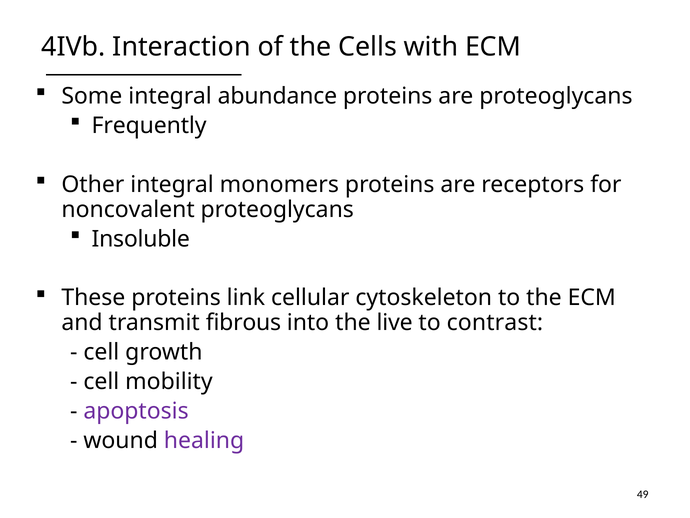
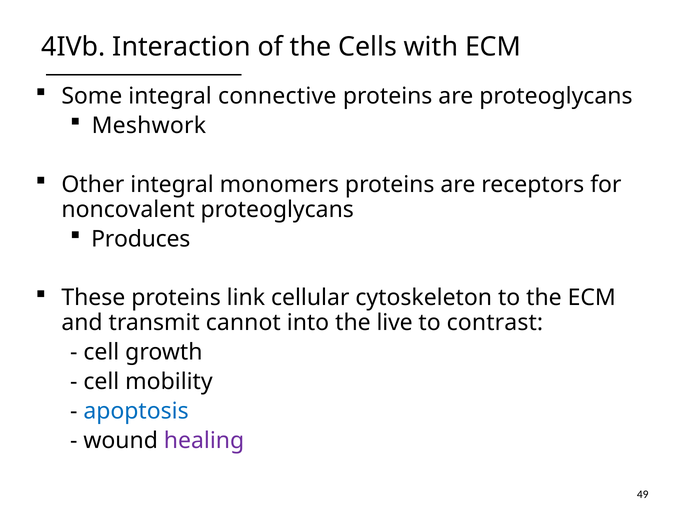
abundance: abundance -> connective
Frequently: Frequently -> Meshwork
Insoluble: Insoluble -> Produces
fibrous: fibrous -> cannot
apoptosis colour: purple -> blue
